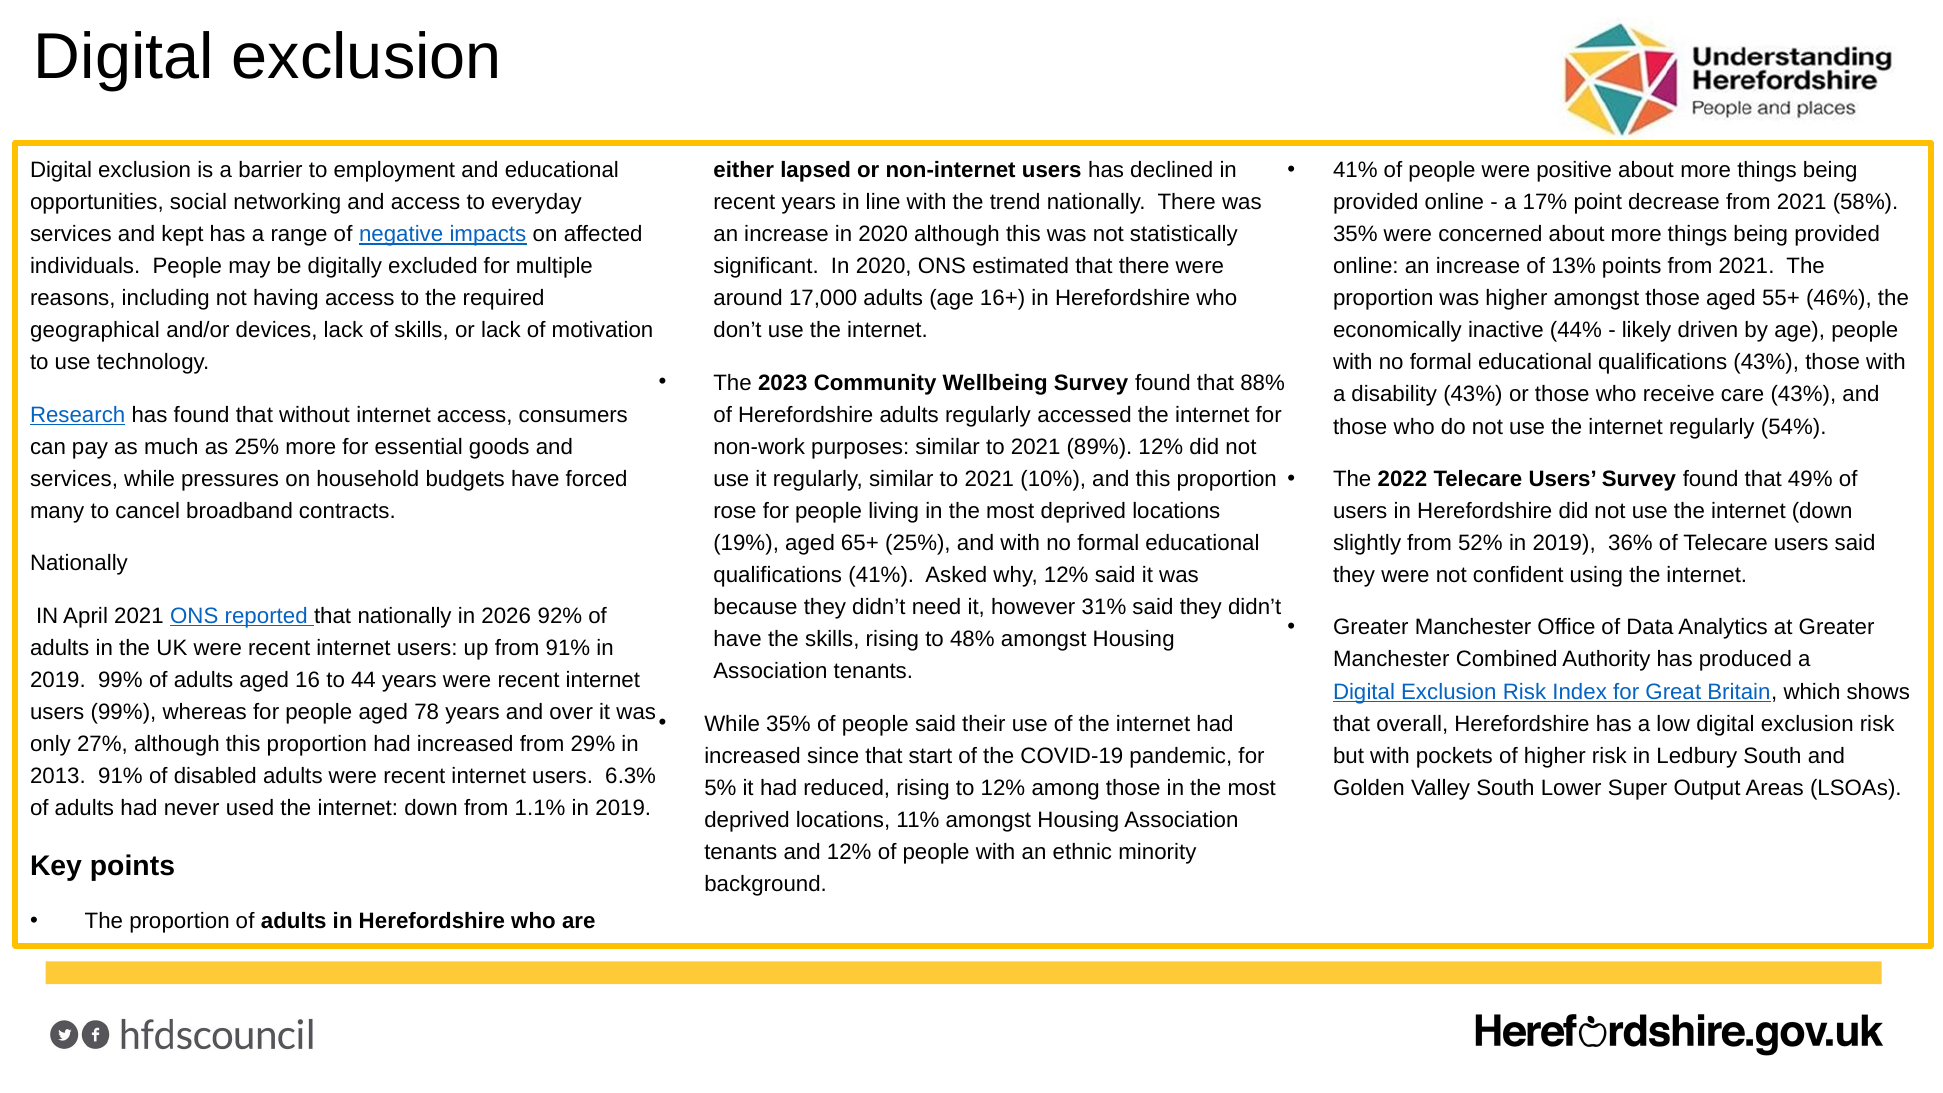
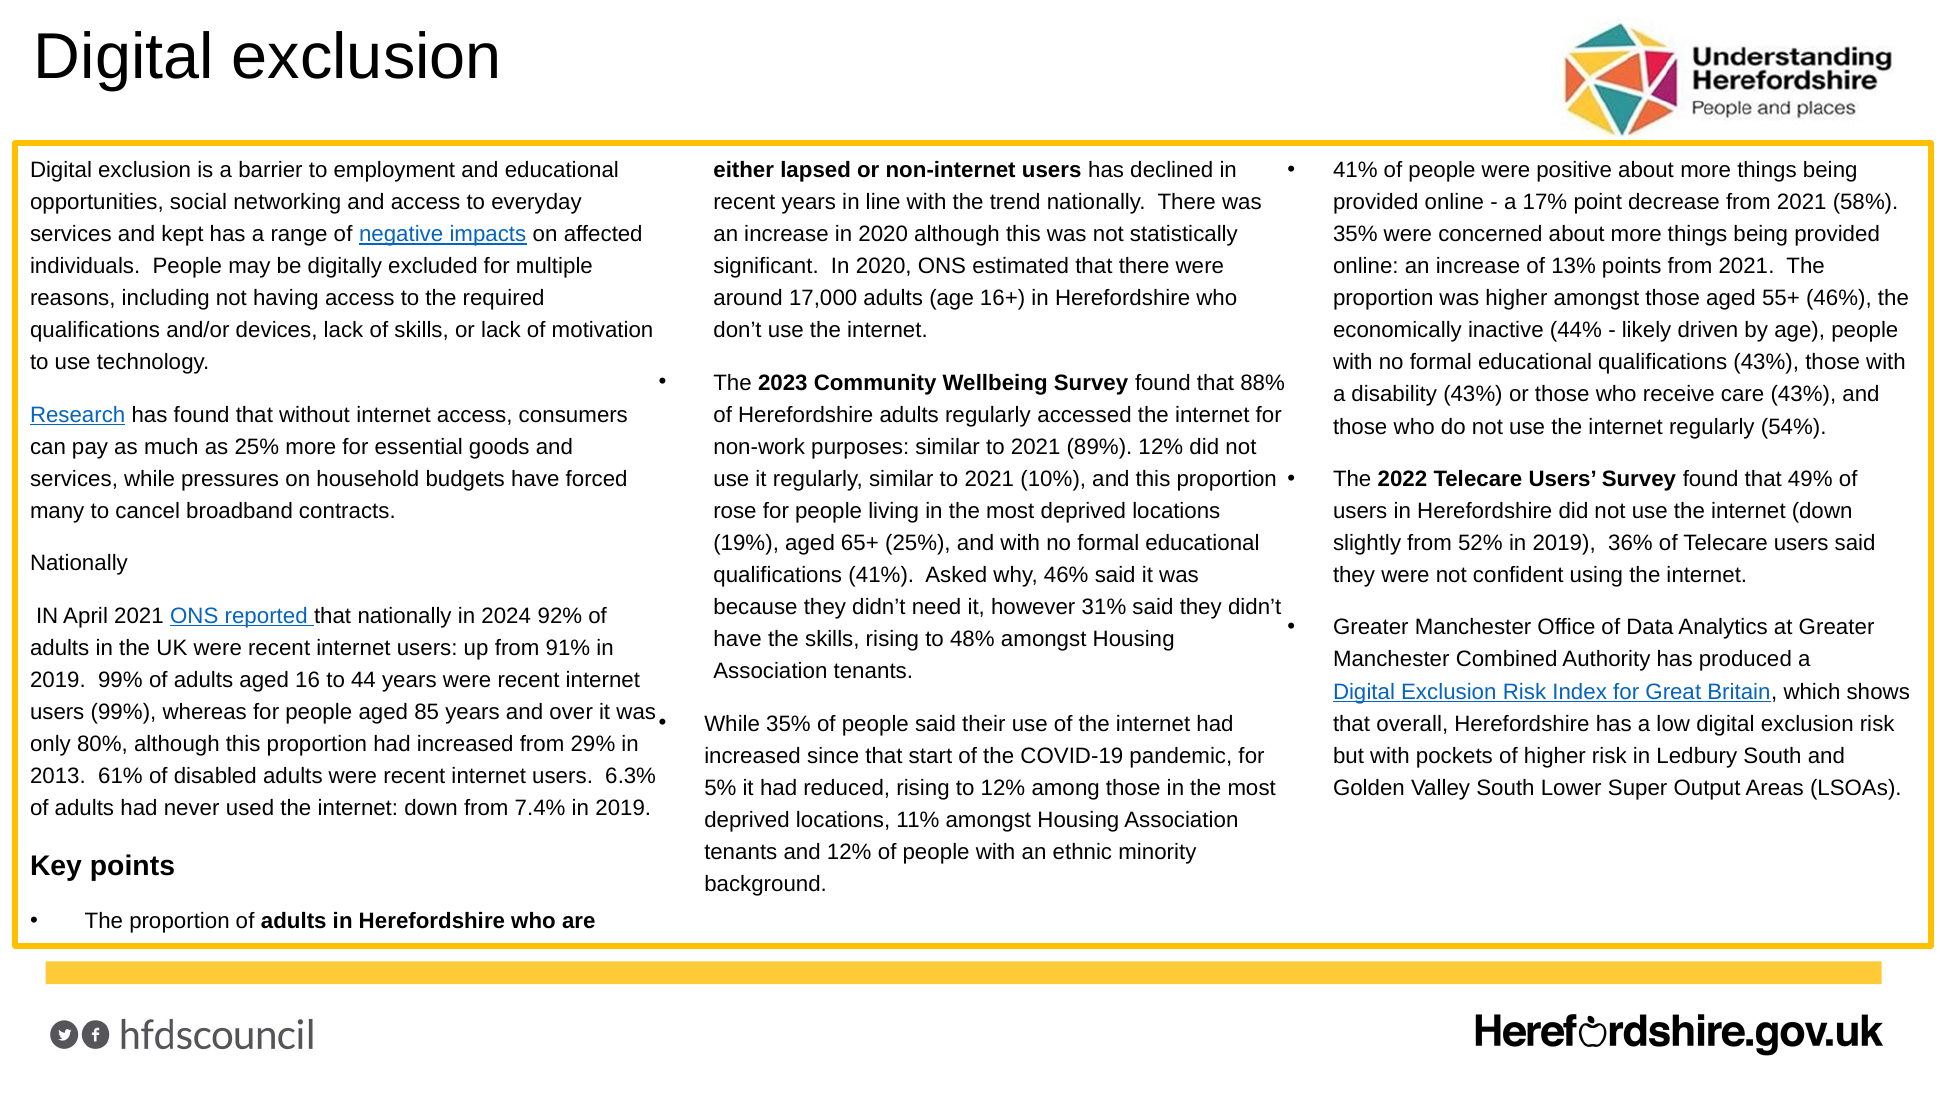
geographical at (95, 330): geographical -> qualifications
why 12%: 12% -> 46%
2026: 2026 -> 2024
78: 78 -> 85
27%: 27% -> 80%
2013 91%: 91% -> 61%
1.1%: 1.1% -> 7.4%
